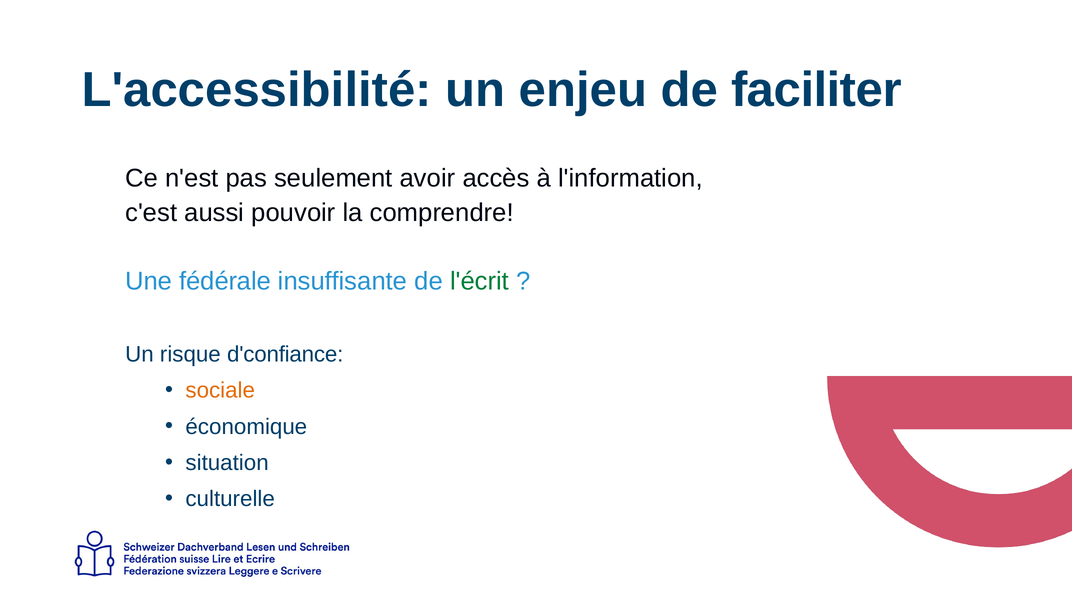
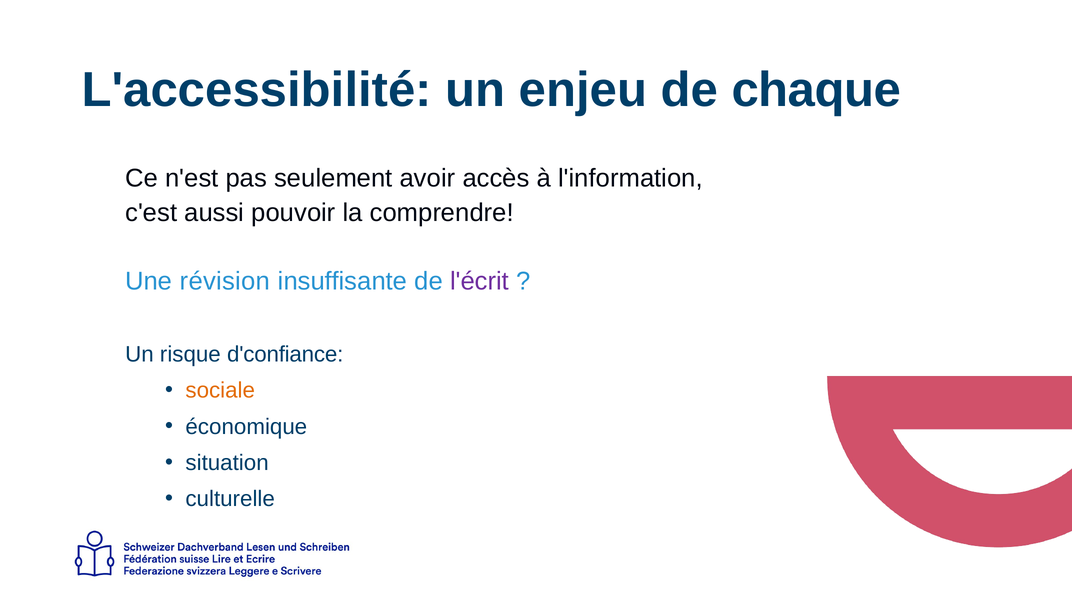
faciliter: faciliter -> chaque
fédérale: fédérale -> révision
l'écrit colour: green -> purple
